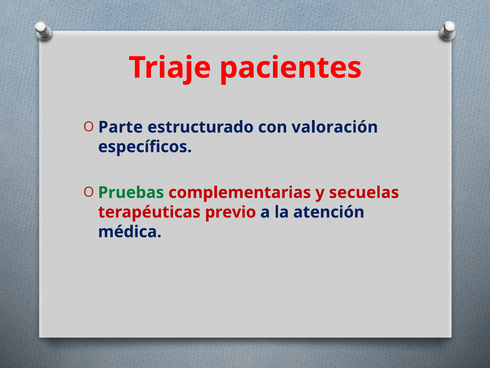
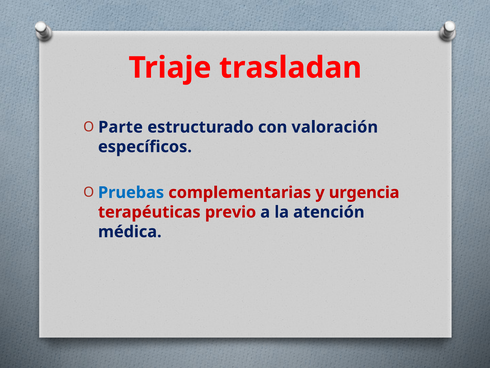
pacientes: pacientes -> trasladan
Pruebas colour: green -> blue
secuelas: secuelas -> urgencia
